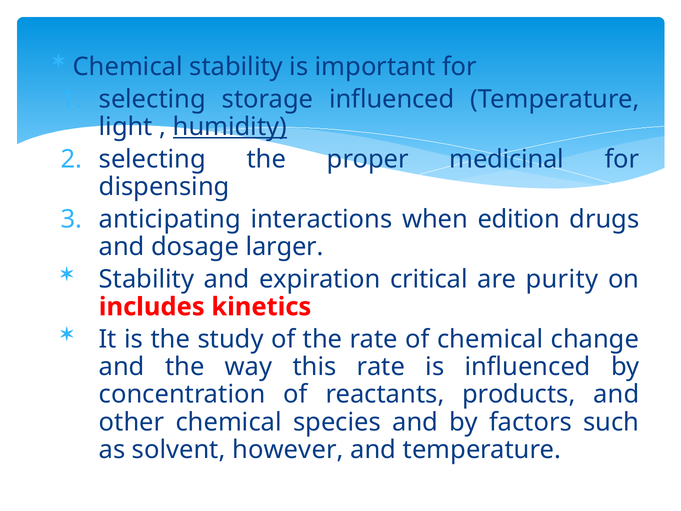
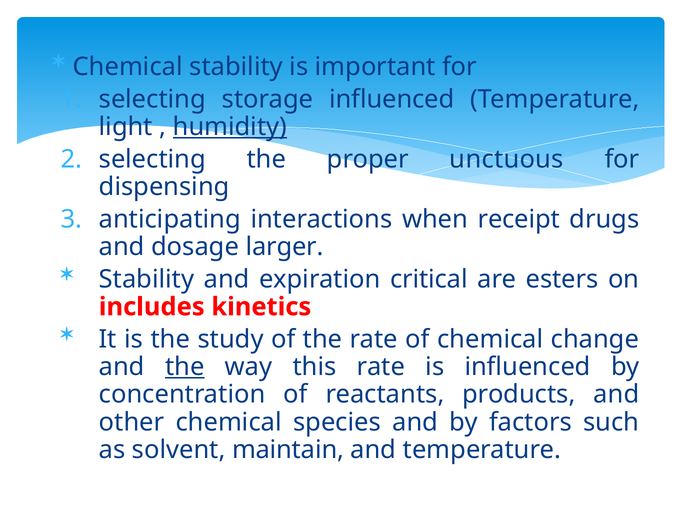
medicinal: medicinal -> unctuous
edition: edition -> receipt
purity: purity -> esters
the at (185, 367) underline: none -> present
however: however -> maintain
